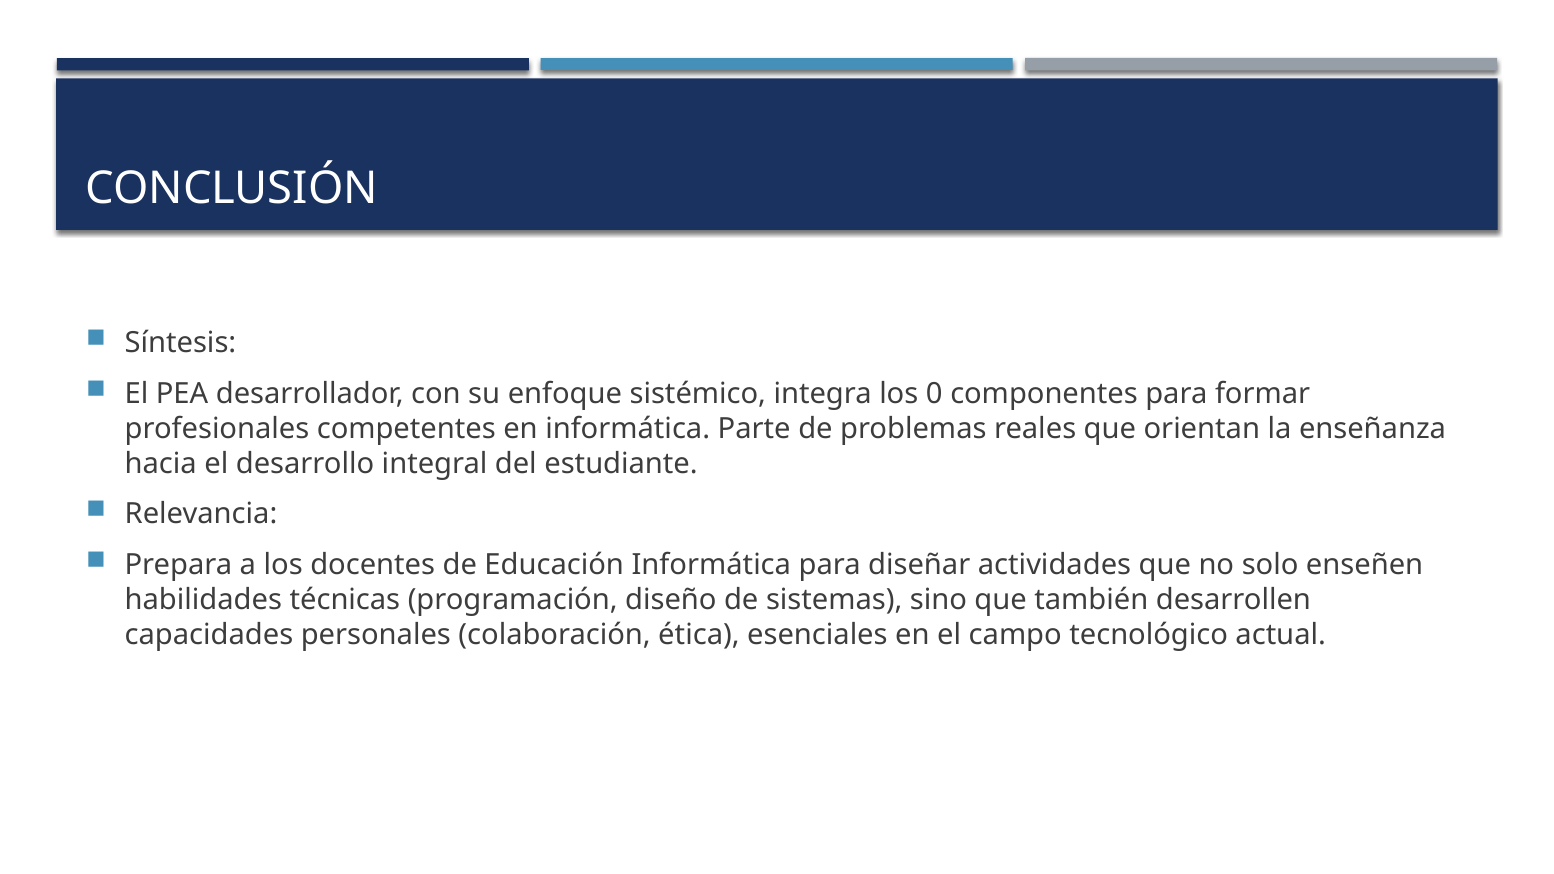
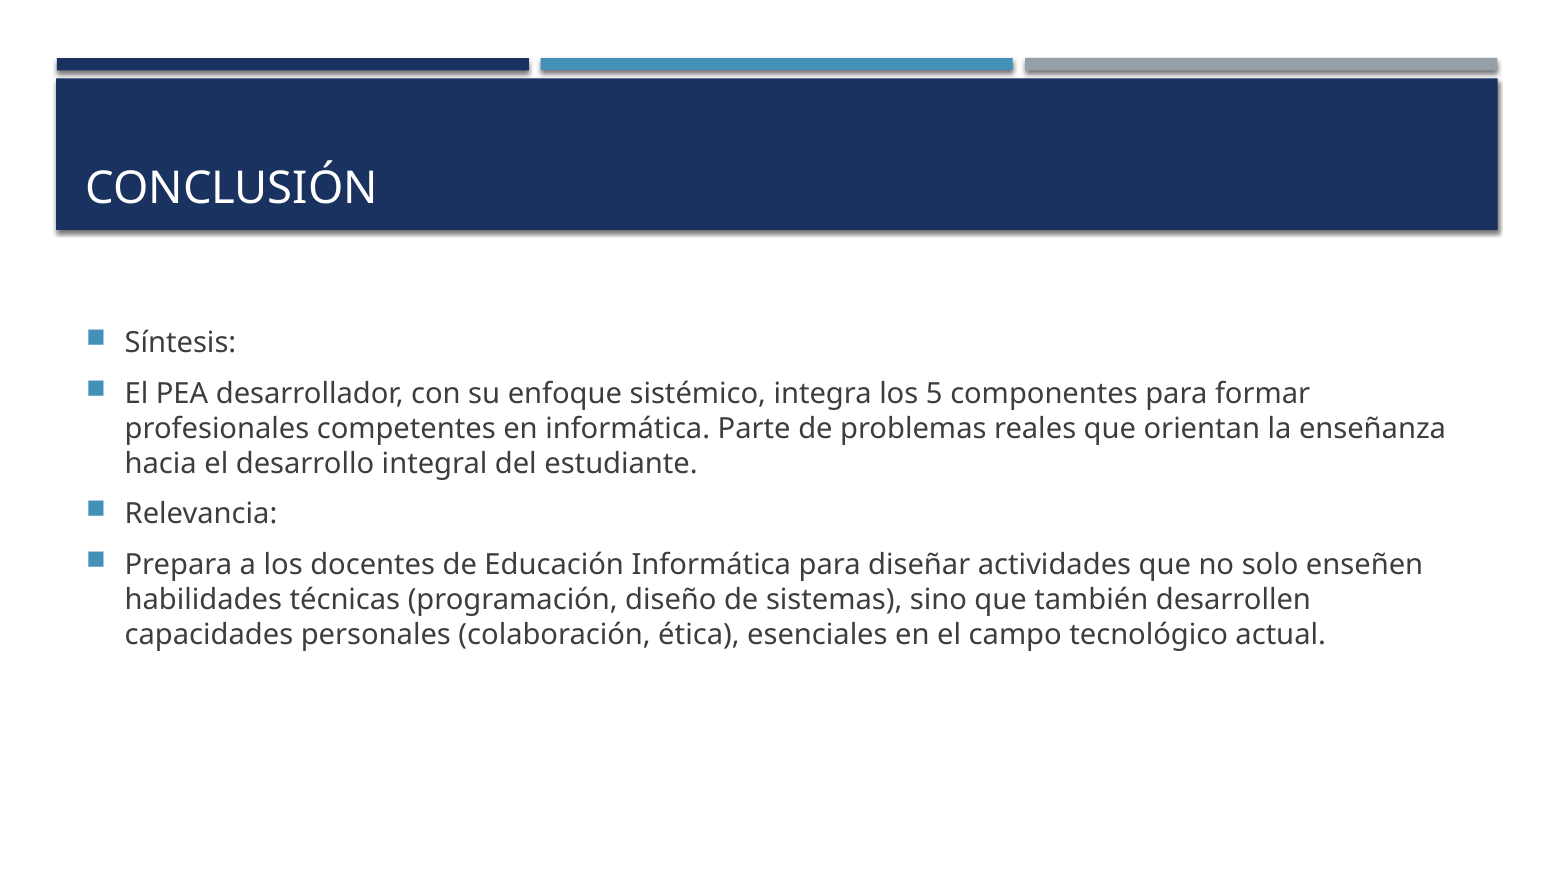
0: 0 -> 5
